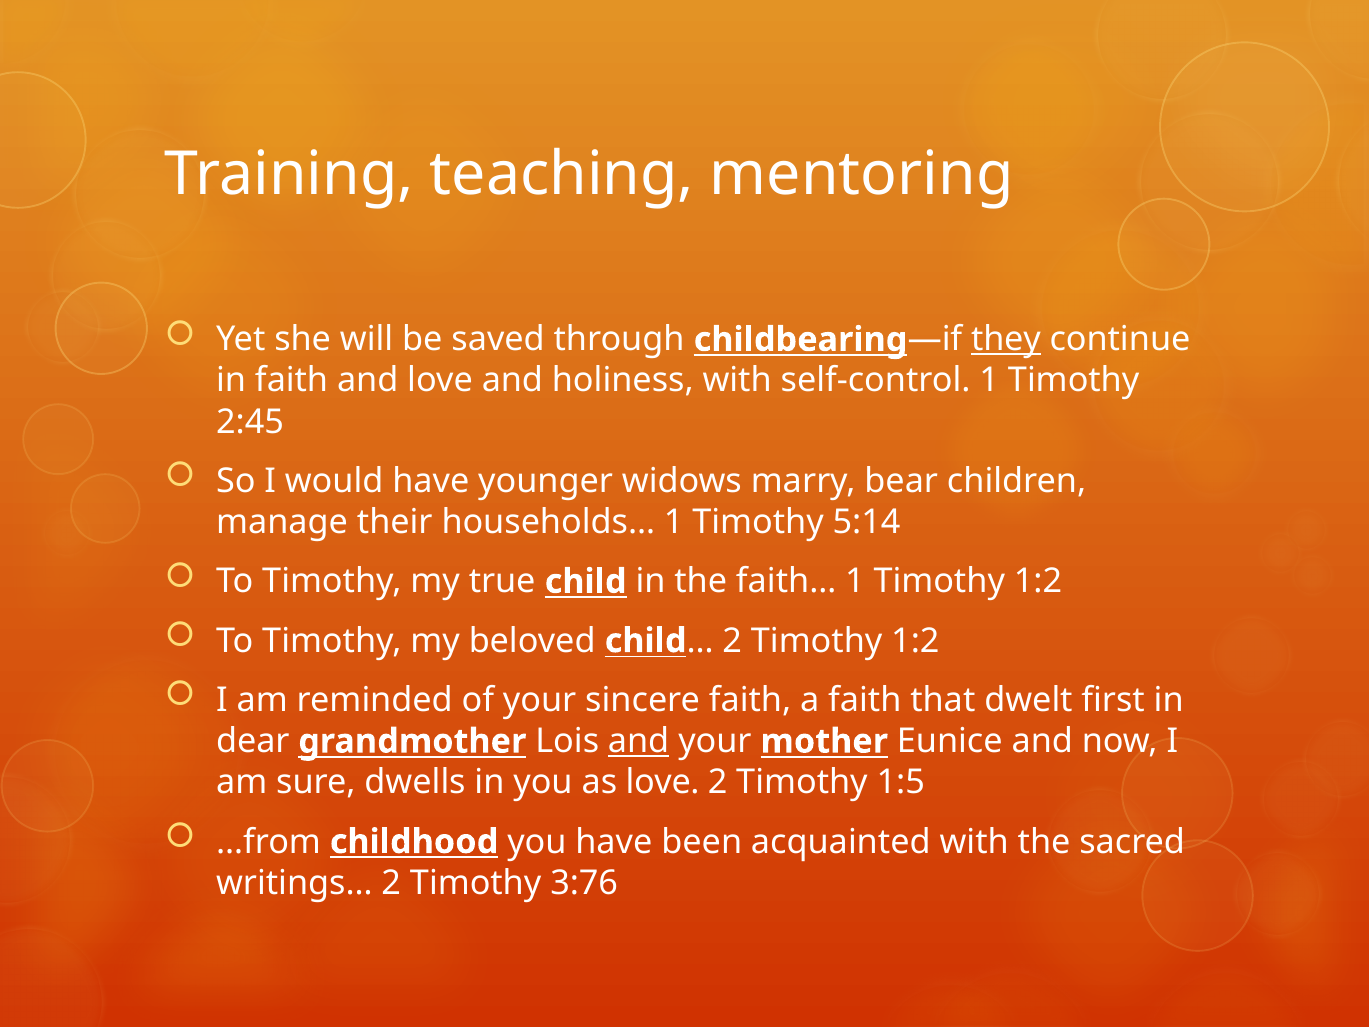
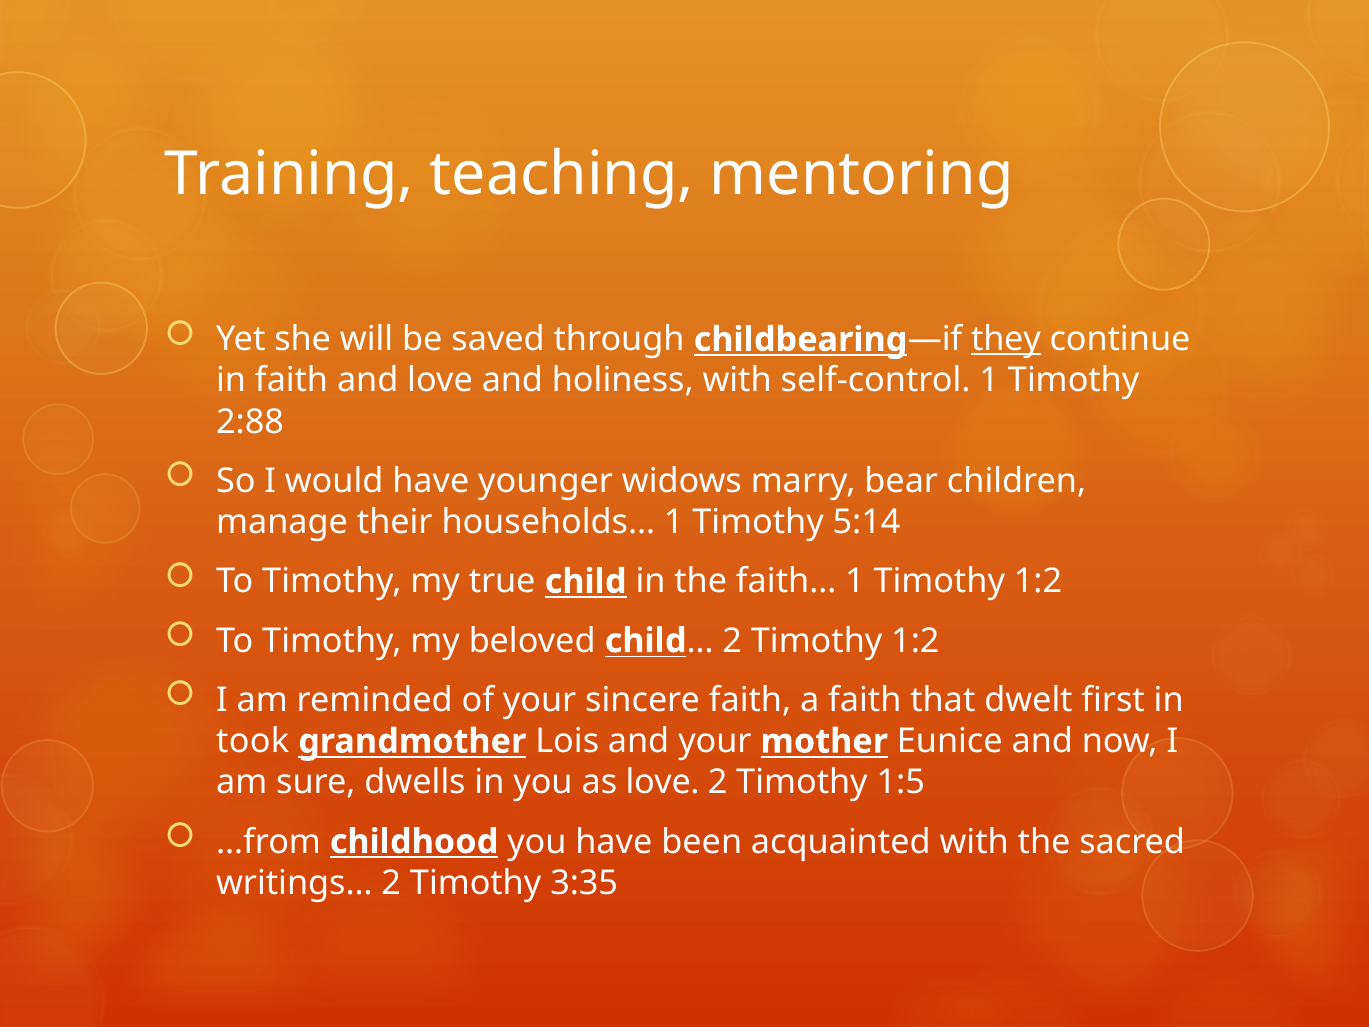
2:45: 2:45 -> 2:88
dear: dear -> took
and at (639, 741) underline: present -> none
3:76: 3:76 -> 3:35
